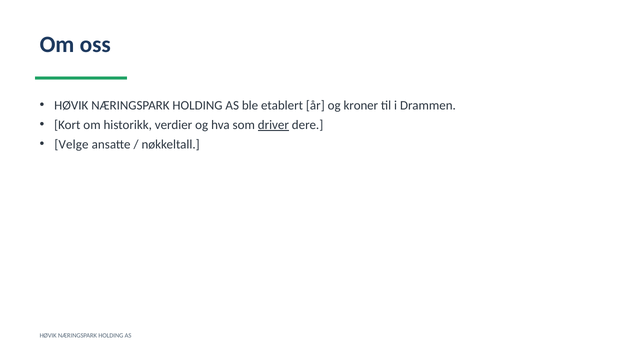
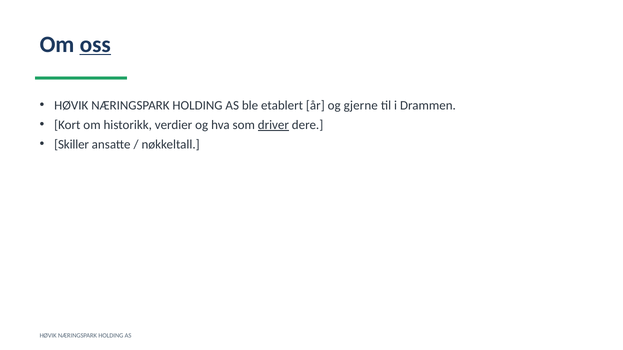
oss underline: none -> present
kroner: kroner -> gjerne
Velge: Velge -> Skiller
